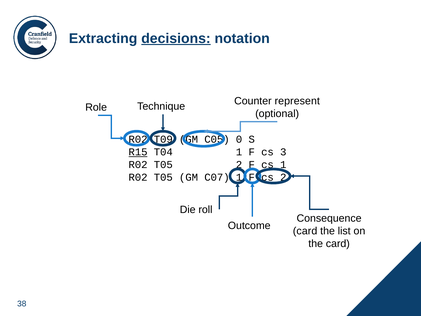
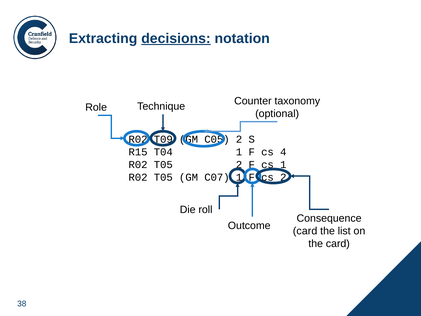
represent: represent -> taxonomy
0 at (239, 139): 0 -> 2
R15 underline: present -> none
3: 3 -> 4
